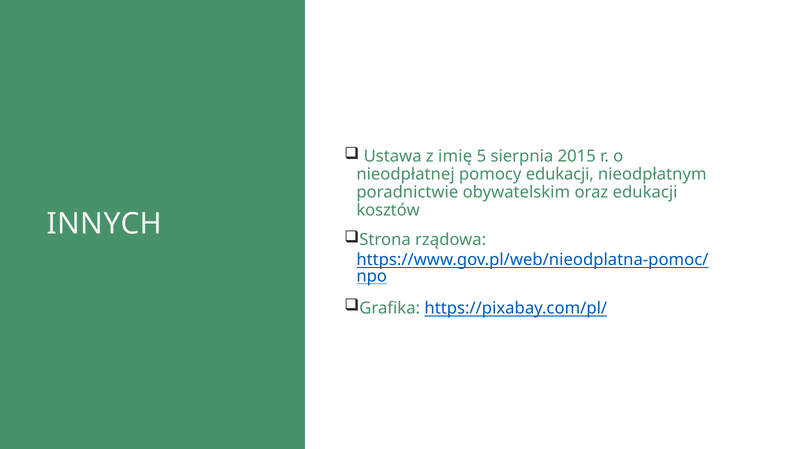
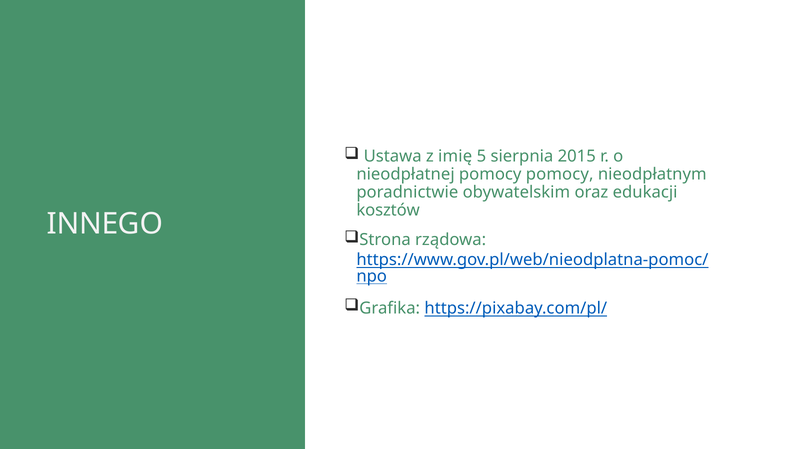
pomocy edukacji: edukacji -> pomocy
INNYCH: INNYCH -> INNEGO
